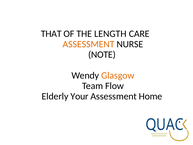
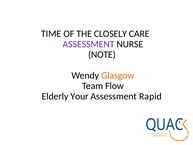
THAT: THAT -> TIME
LENGTH: LENGTH -> CLOSELY
ASSESSMENT at (89, 44) colour: orange -> purple
Home: Home -> Rapid
